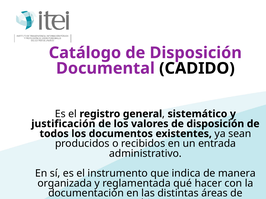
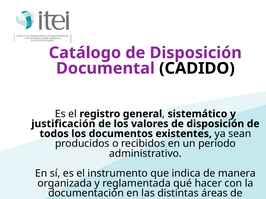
entrada: entrada -> periodo
